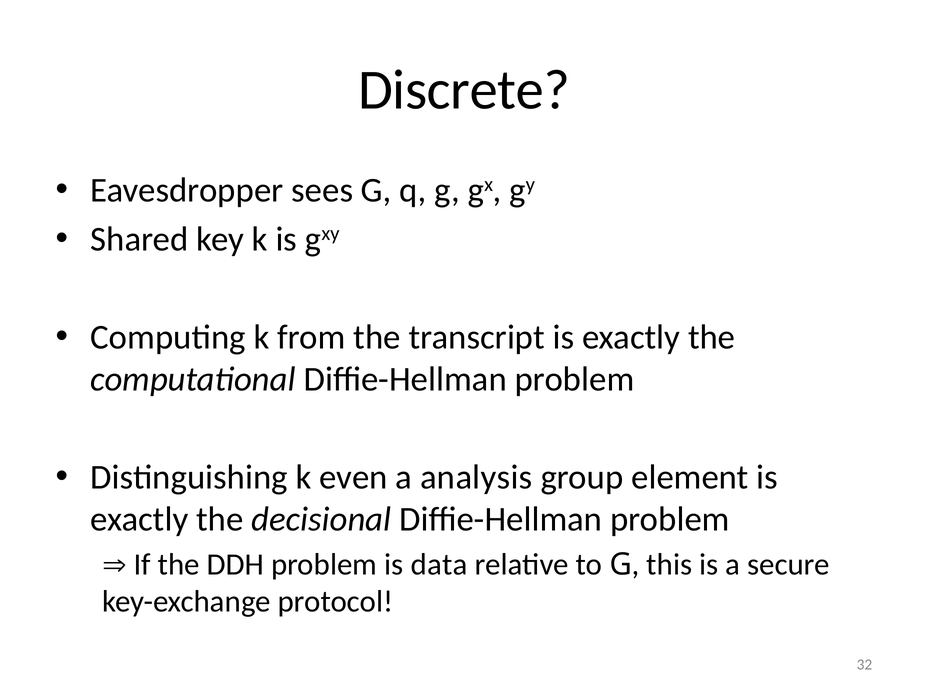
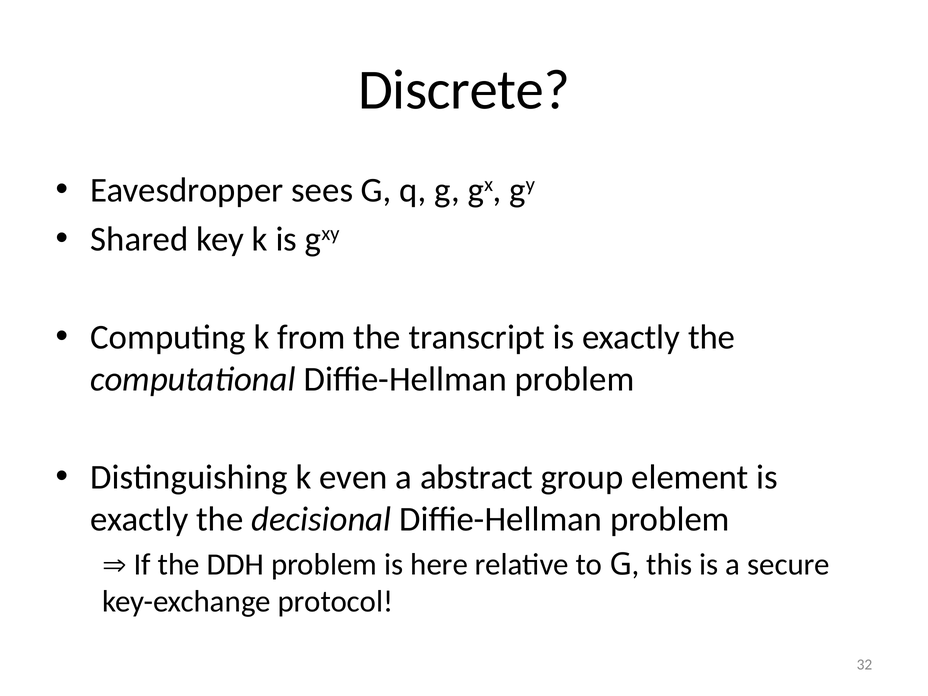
analysis: analysis -> abstract
data: data -> here
